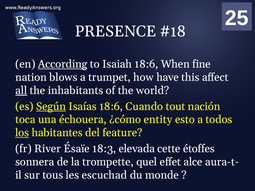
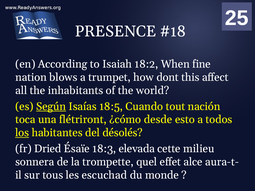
According underline: present -> none
Isaiah 18:6: 18:6 -> 18:2
have: have -> dont
all underline: present -> none
Isaías 18:6: 18:6 -> 18:5
échouera: échouera -> flétriront
entity: entity -> desde
feature: feature -> désolés
River: River -> Dried
étoffes: étoffes -> milieu
